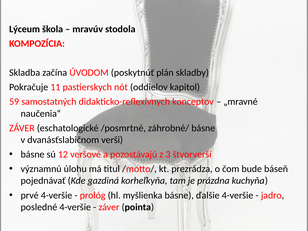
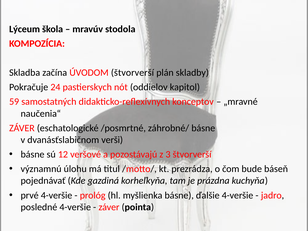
ÚVODOM poskytnúť: poskytnúť -> štvorverší
11: 11 -> 24
